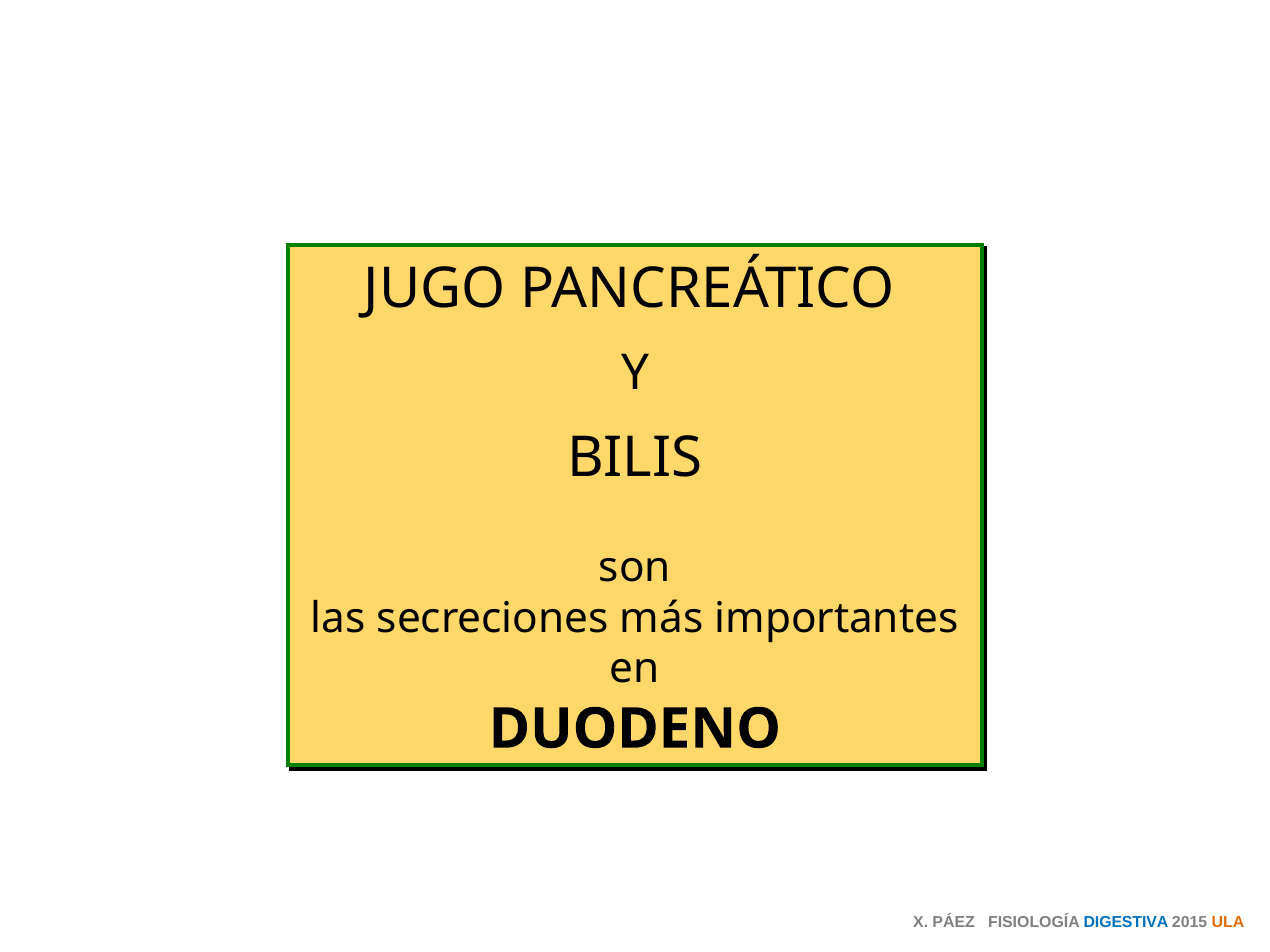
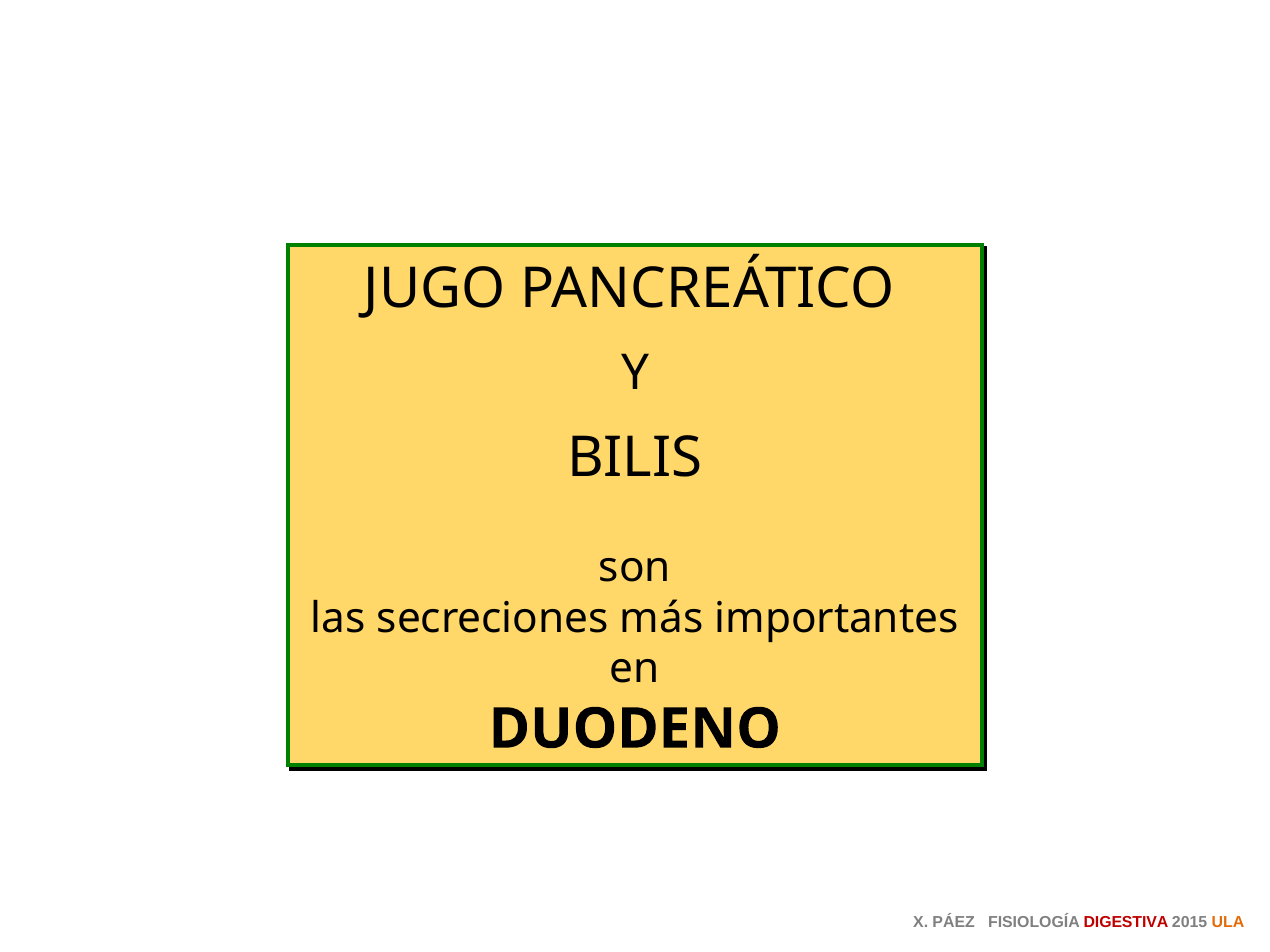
DIGESTIVA colour: blue -> red
